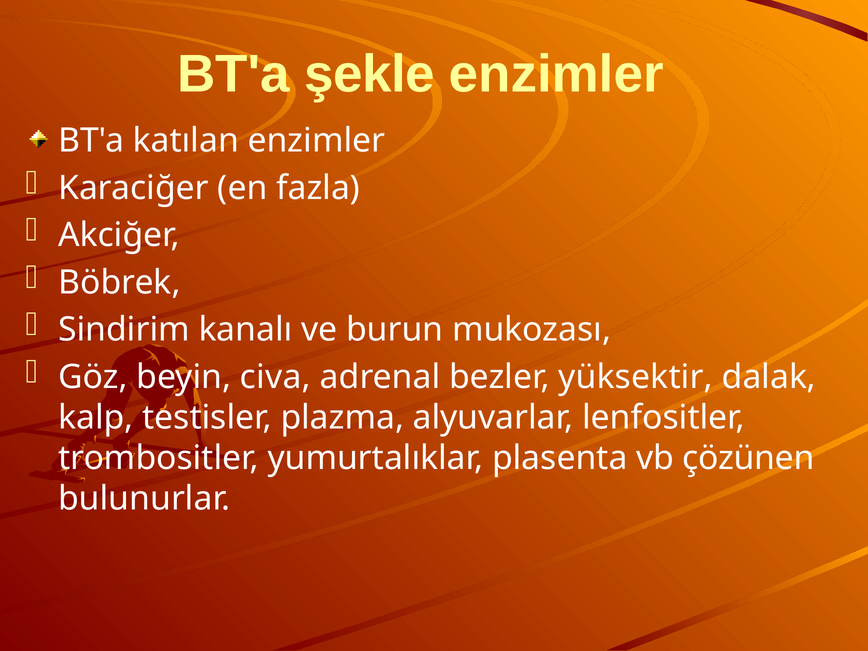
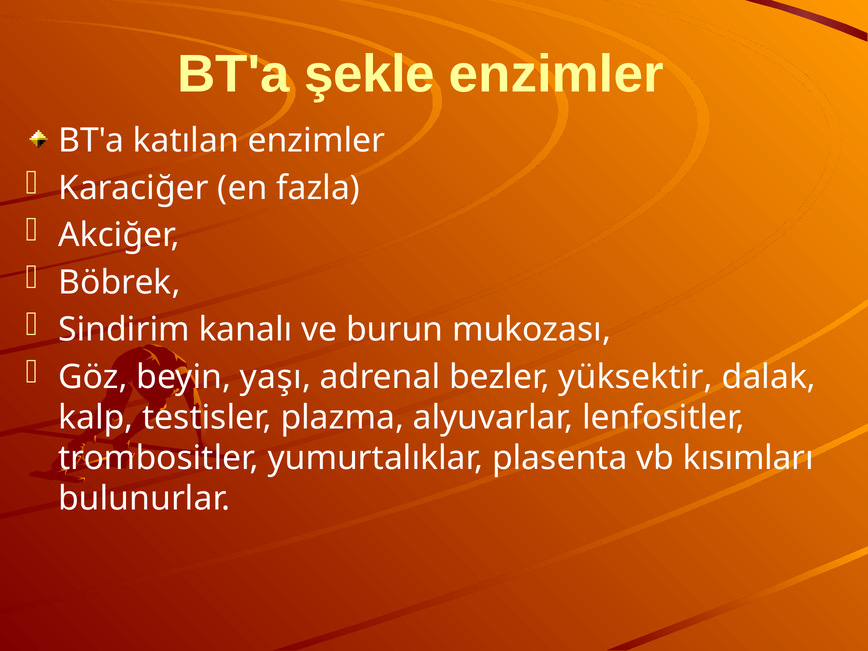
civa: civa -> yaşı
çözünen: çözünen -> kısımları
